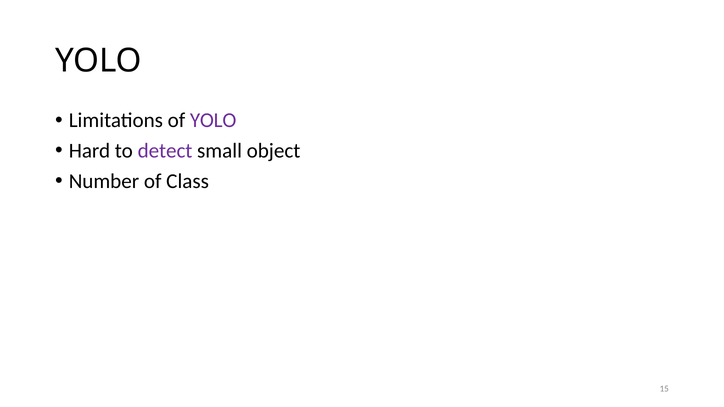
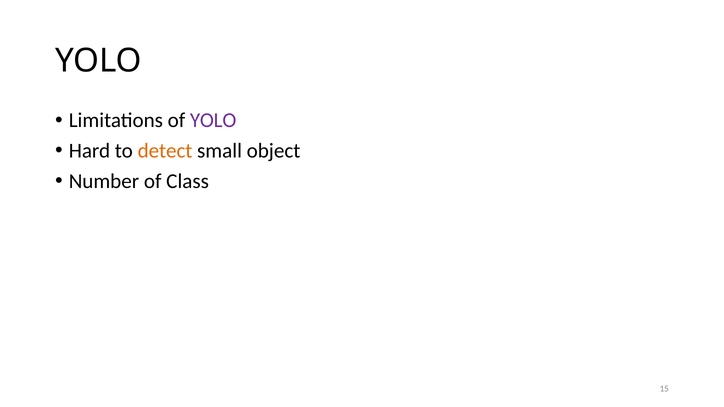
detect colour: purple -> orange
